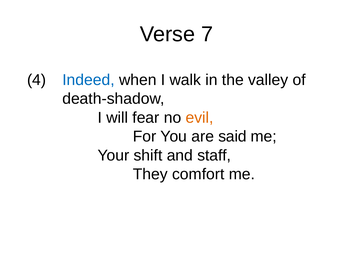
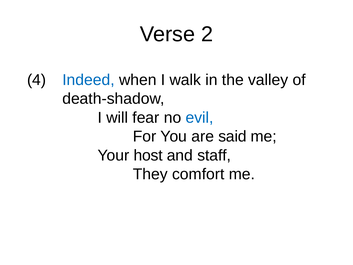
7: 7 -> 2
evil colour: orange -> blue
shift: shift -> host
